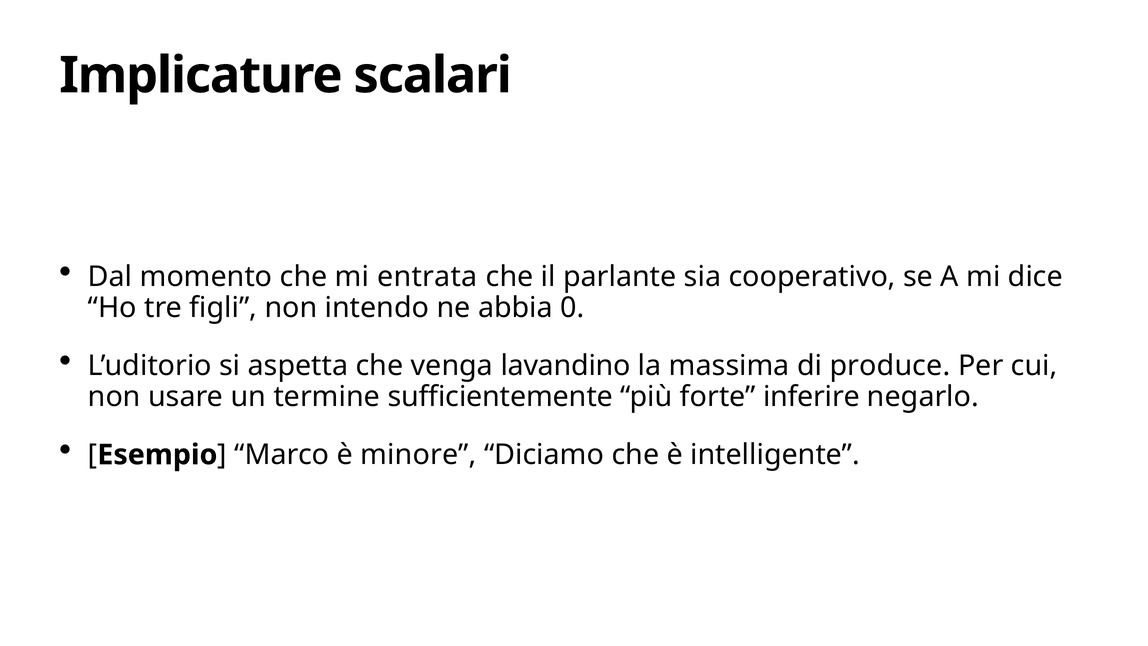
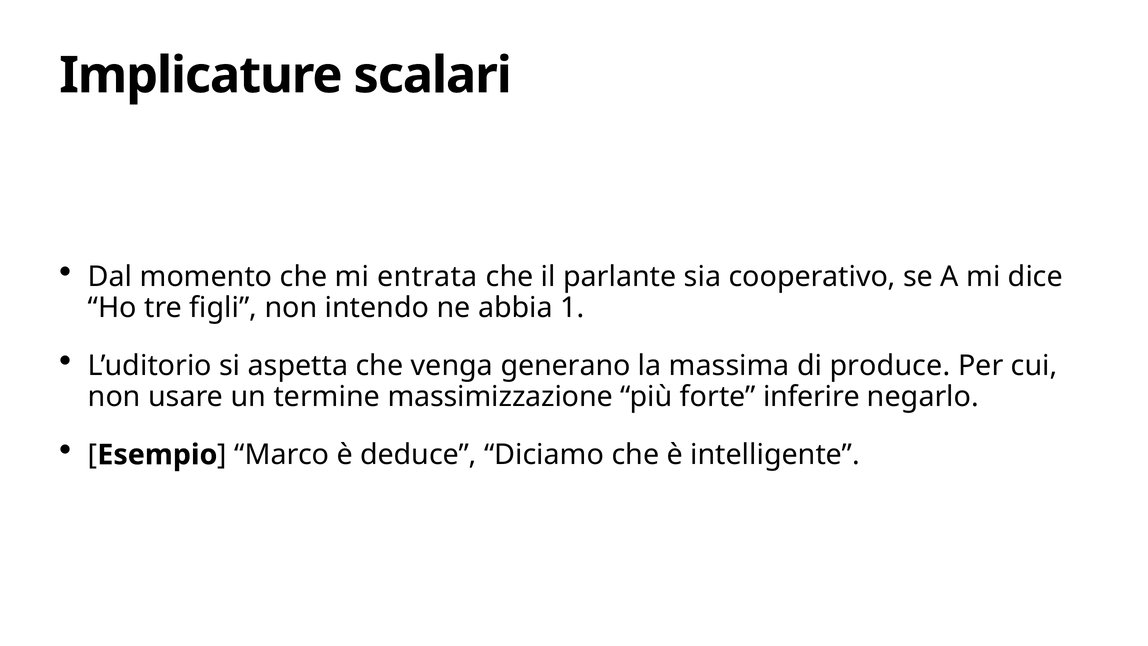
0: 0 -> 1
lavandino: lavandino -> generano
sufficientemente: sufficientemente -> massimizzazione
minore: minore -> deduce
